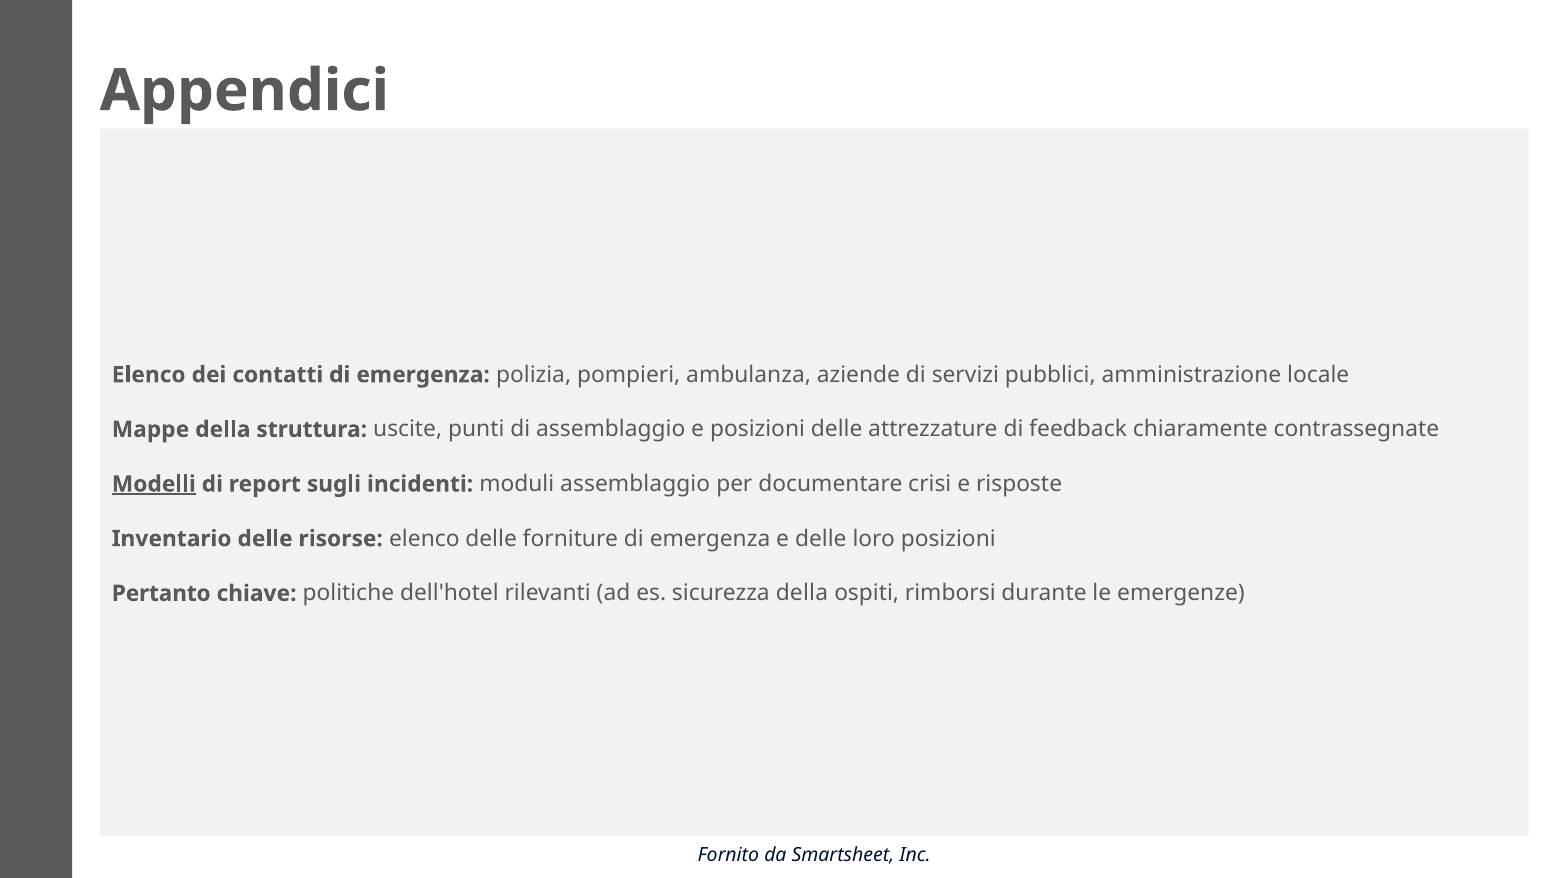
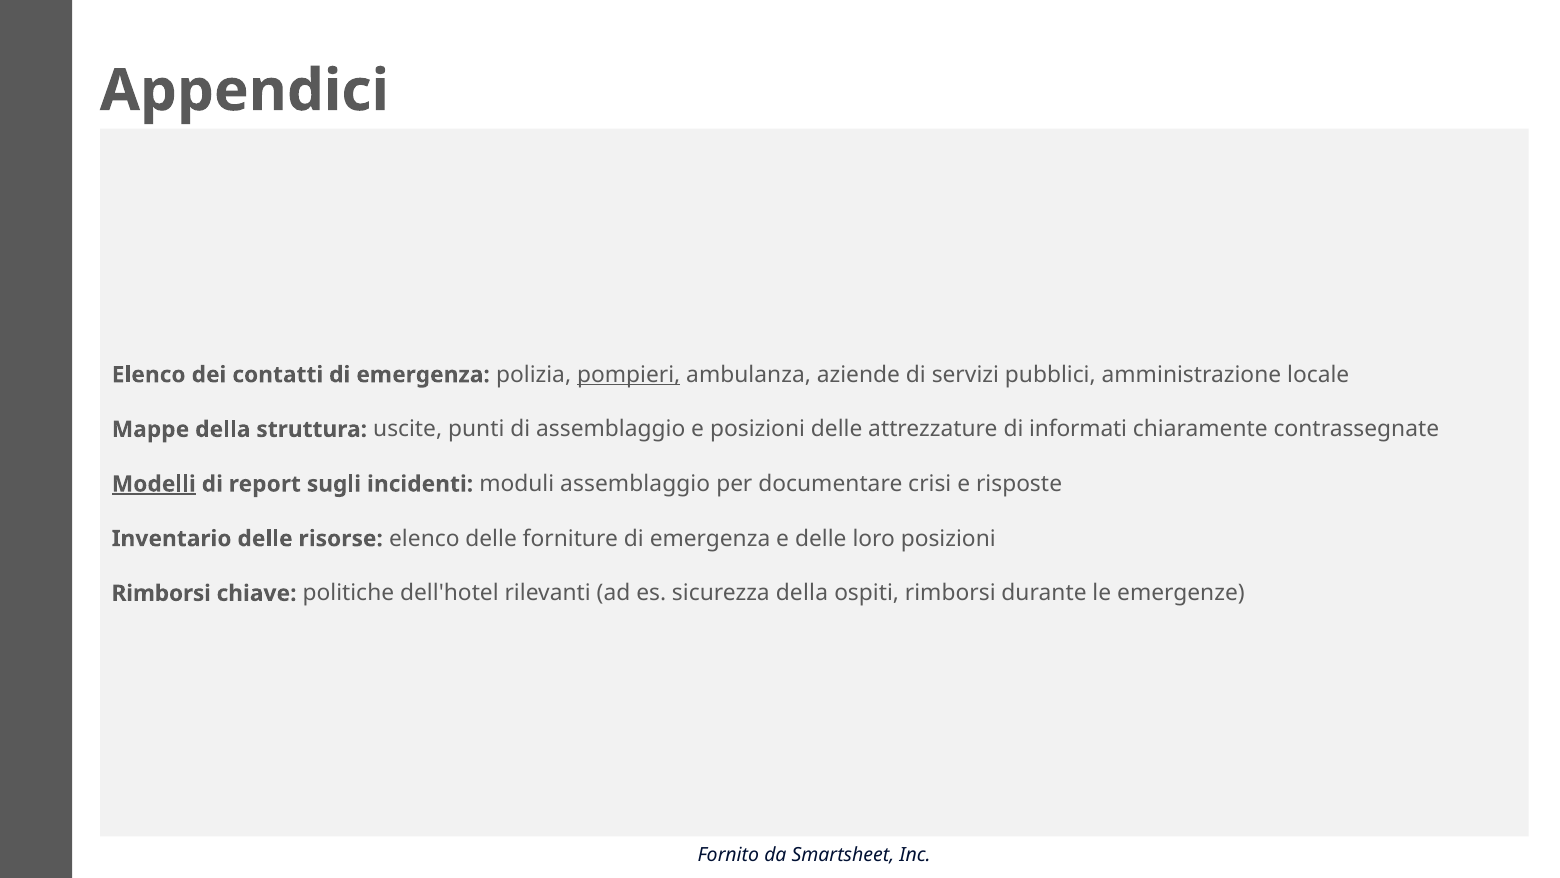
pompieri underline: none -> present
feedback: feedback -> informati
Pertanto at (161, 593): Pertanto -> Rimborsi
